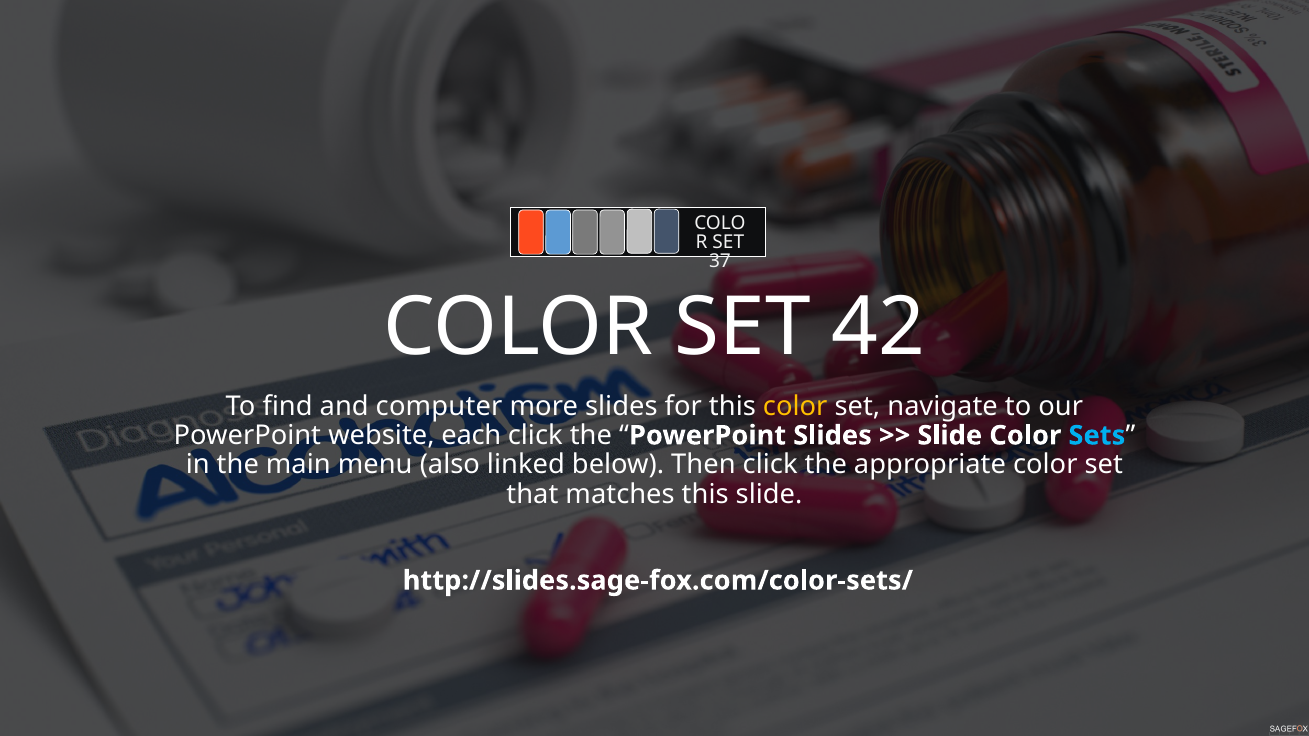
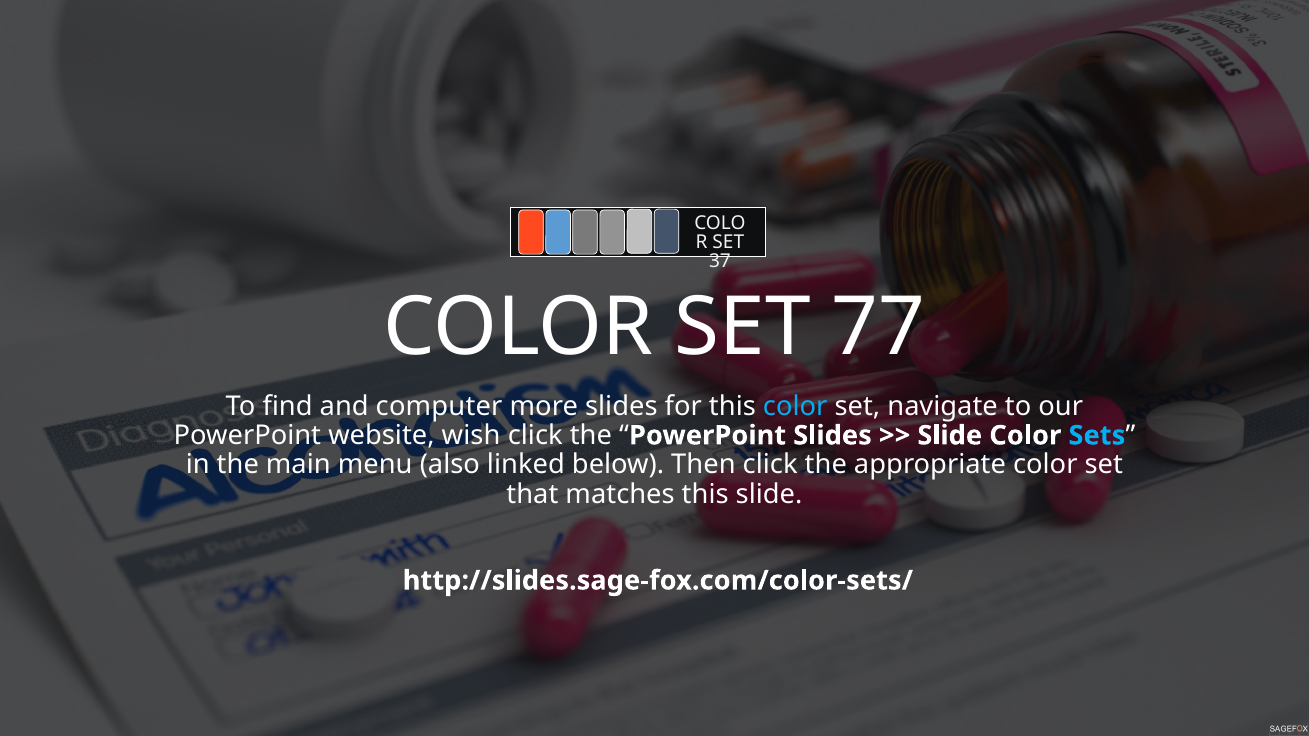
42: 42 -> 77
color at (795, 406) colour: yellow -> light blue
each: each -> wish
